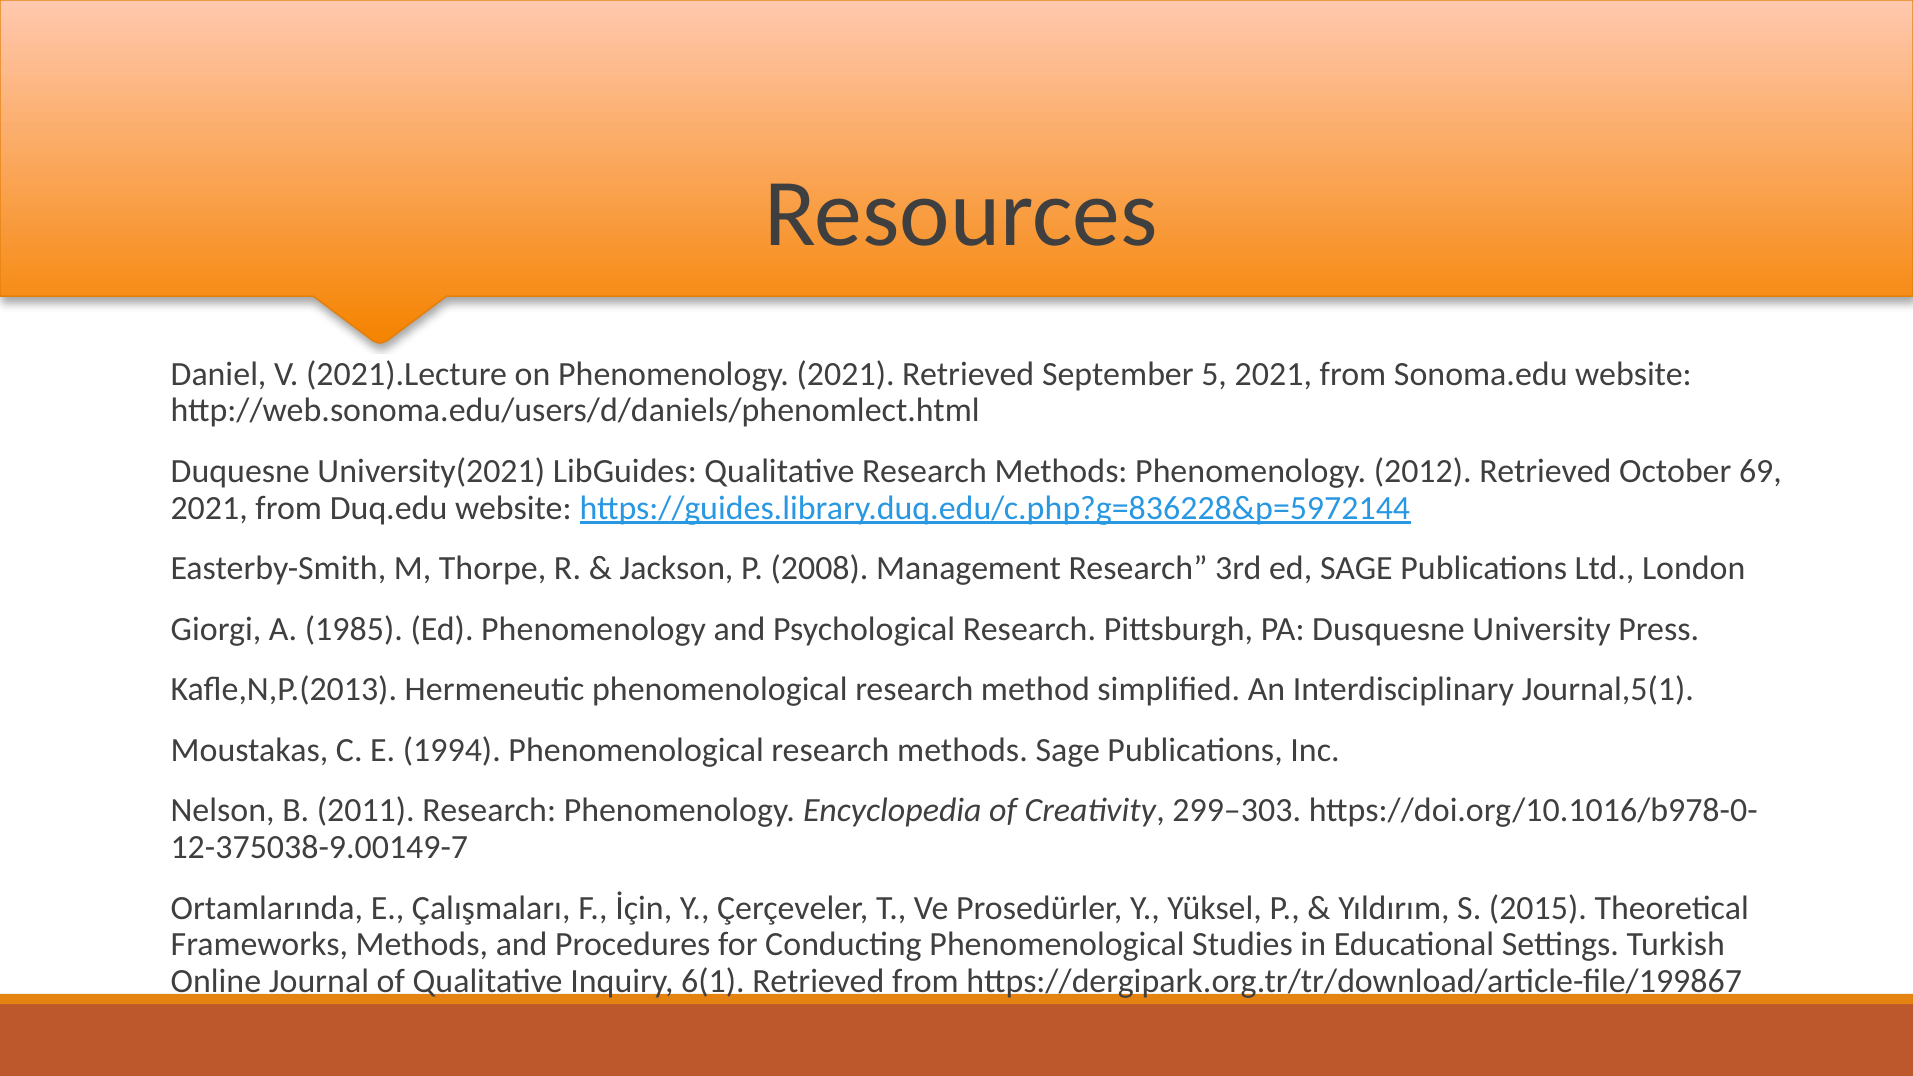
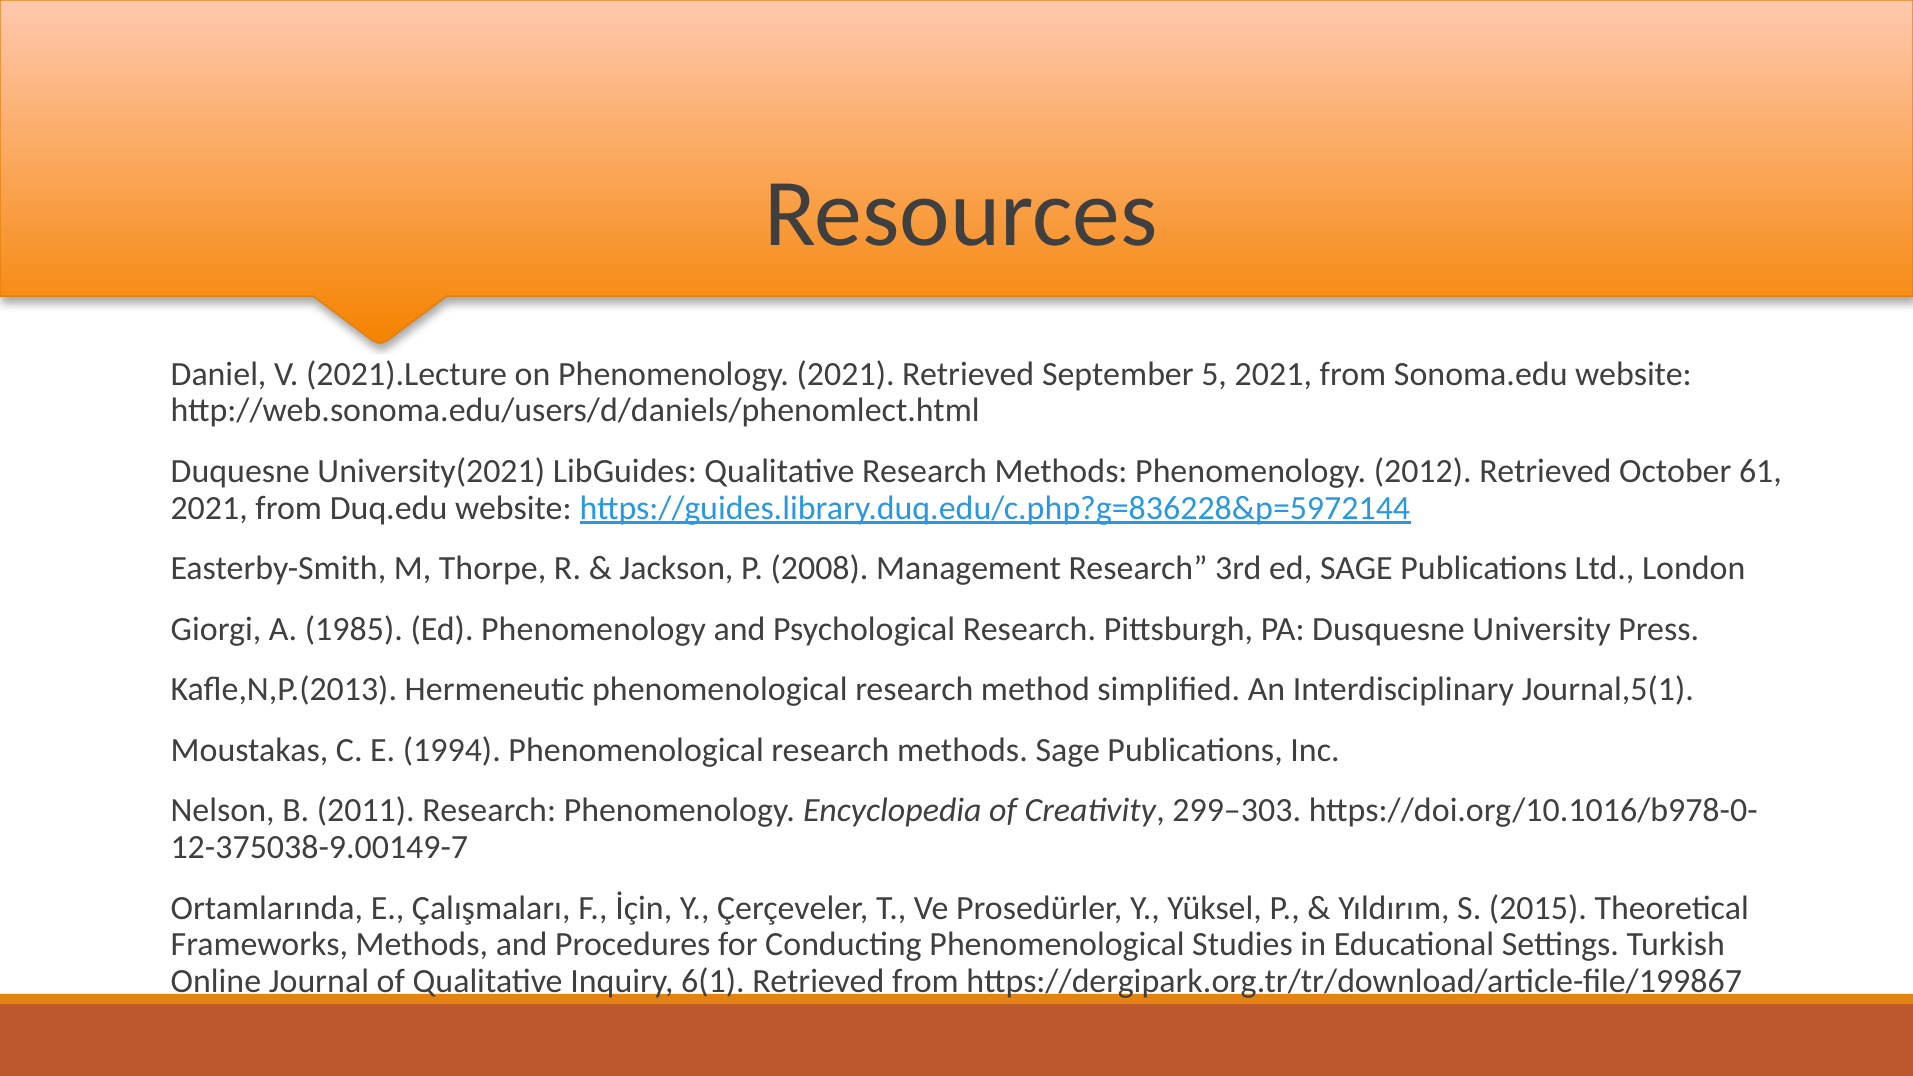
69: 69 -> 61
